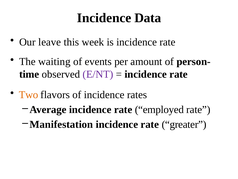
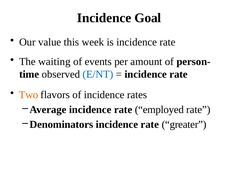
Data: Data -> Goal
leave: leave -> value
E/NT colour: purple -> blue
Manifestation: Manifestation -> Denominators
